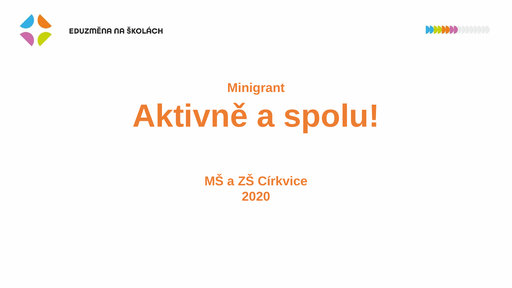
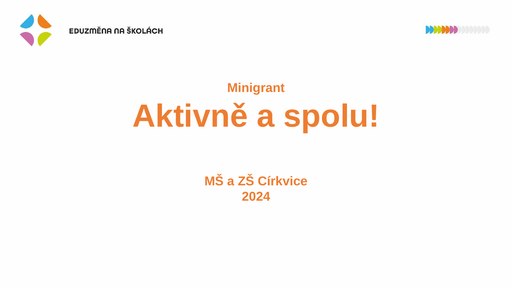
2020: 2020 -> 2024
